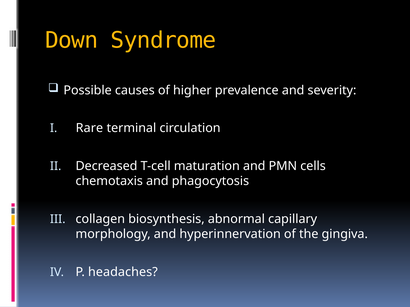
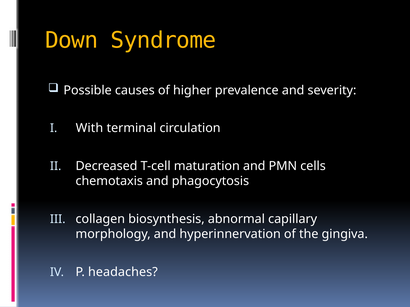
Rare: Rare -> With
